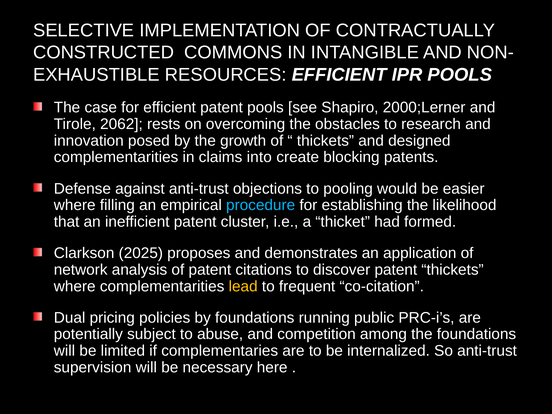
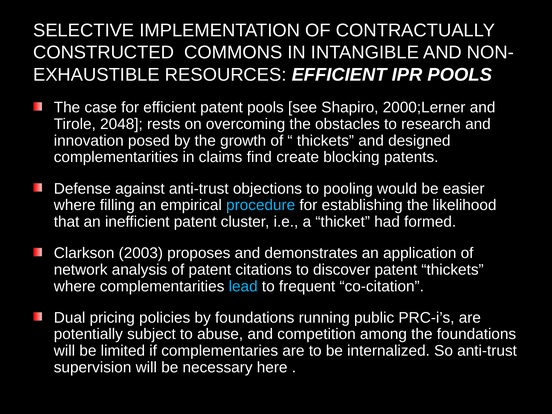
2062: 2062 -> 2048
into: into -> find
2025: 2025 -> 2003
lead colour: yellow -> light blue
